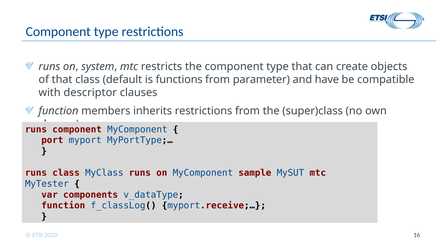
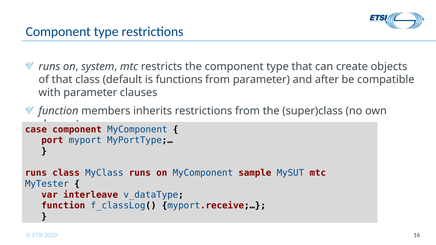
have: have -> after
with descriptor: descriptor -> parameter
runs at (36, 129): runs -> case
components: components -> interleave
